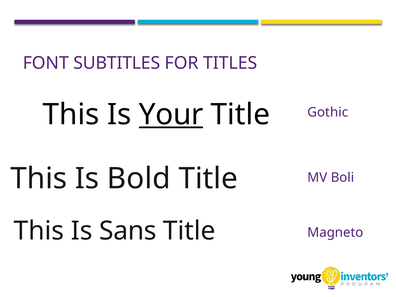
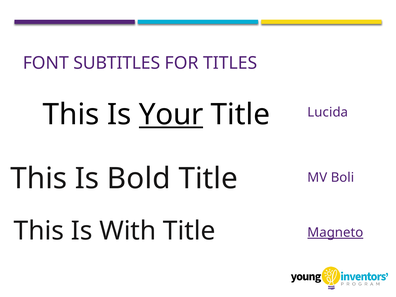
Gothic: Gothic -> Lucida
Sans: Sans -> With
Magneto underline: none -> present
